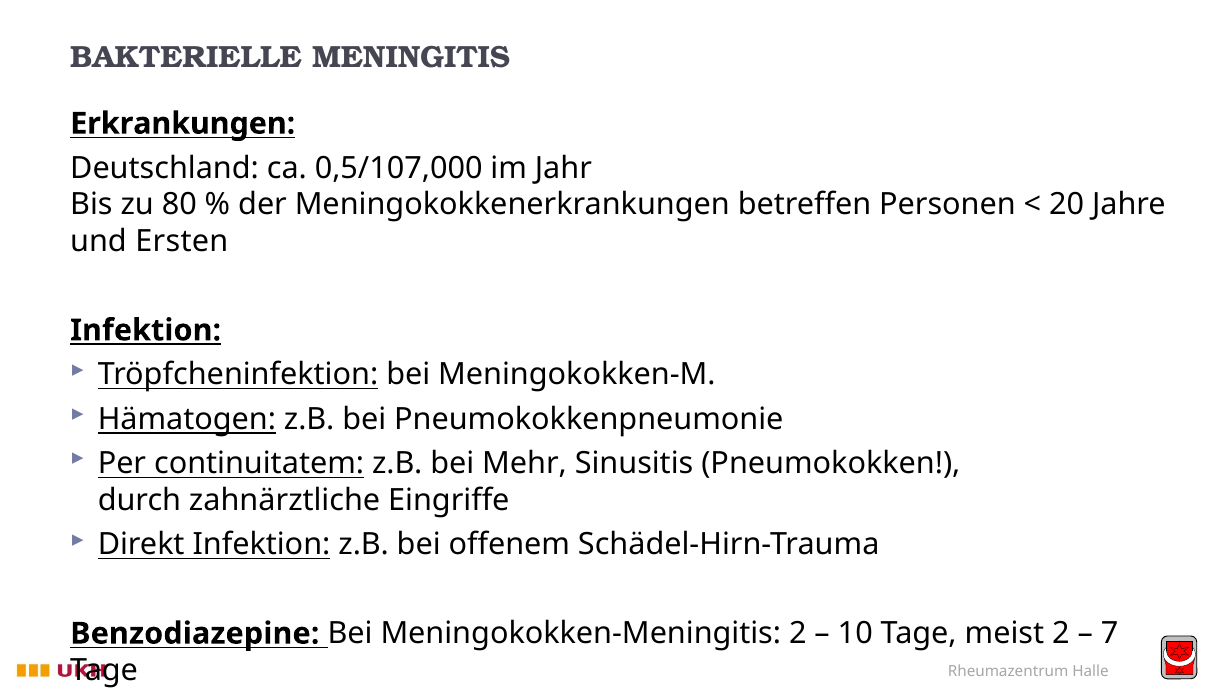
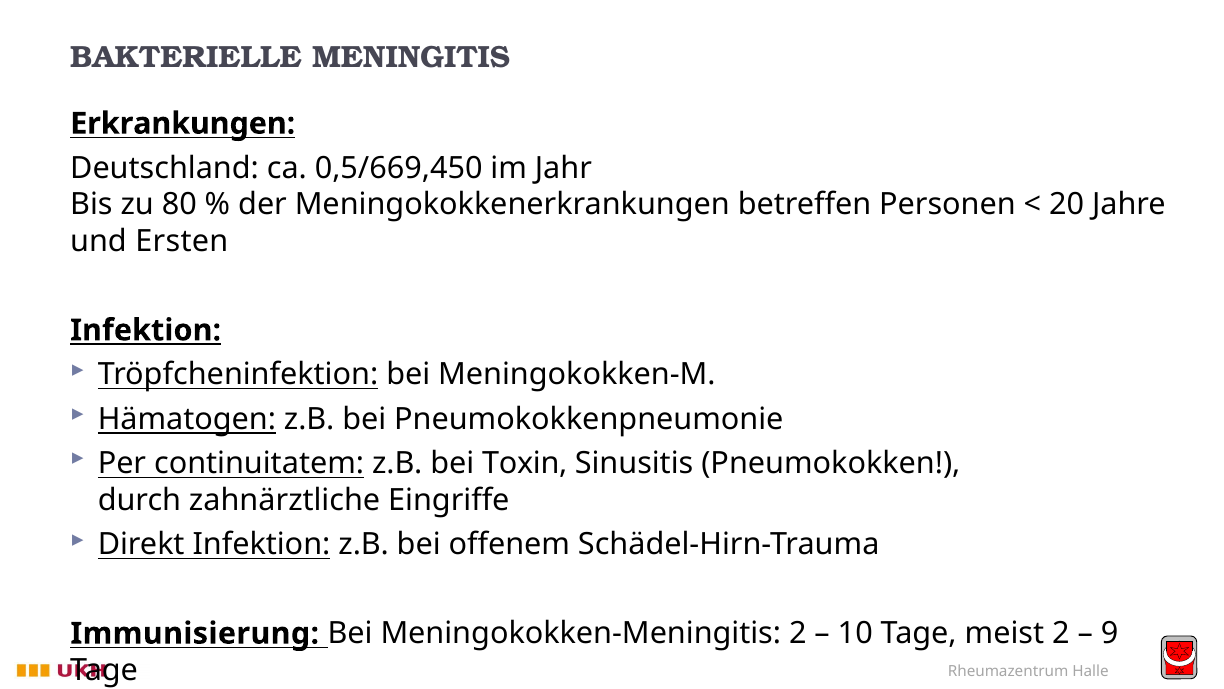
0,5/107,000: 0,5/107,000 -> 0,5/669,450
Mehr: Mehr -> Toxin
Benzodiazepine: Benzodiazepine -> Immunisierung
7: 7 -> 9
